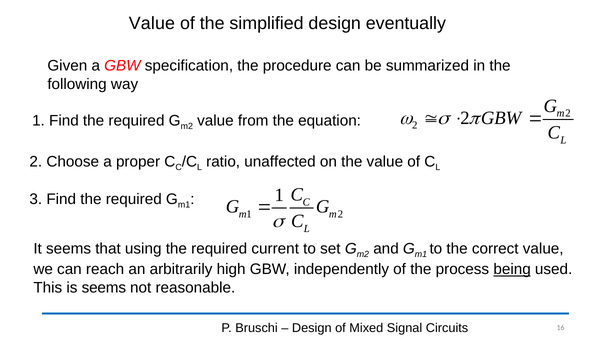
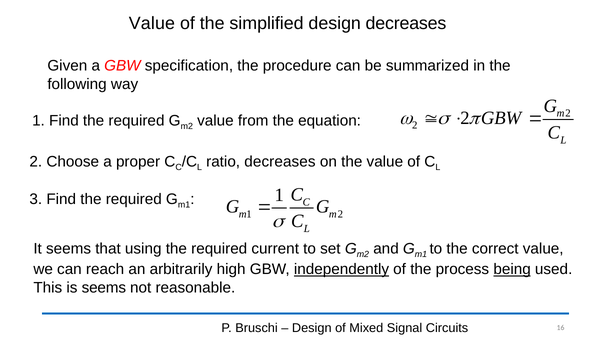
design eventually: eventually -> decreases
ratio unaffected: unaffected -> decreases
independently underline: none -> present
